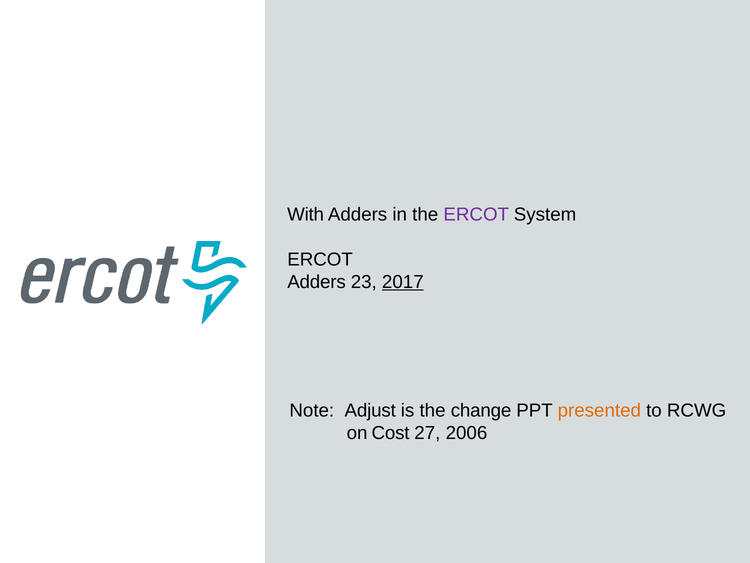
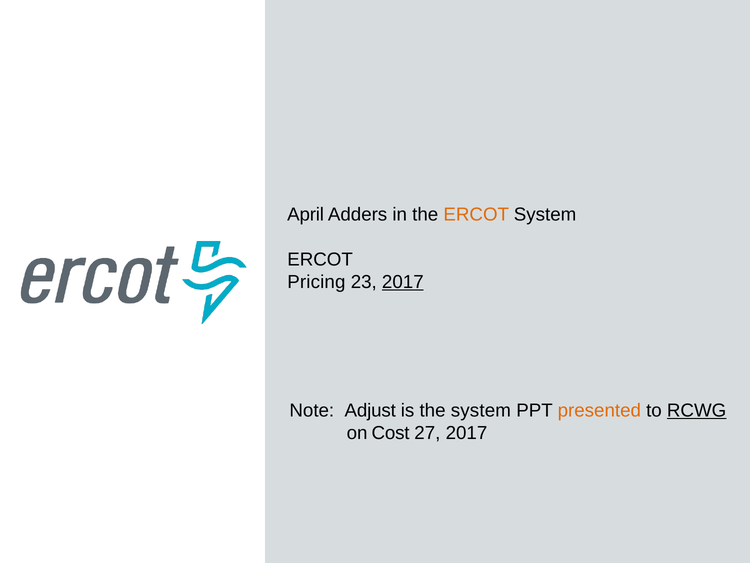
With: With -> April
ERCOT at (476, 214) colour: purple -> orange
Adders at (317, 282): Adders -> Pricing
the change: change -> system
RCWG underline: none -> present
27 2006: 2006 -> 2017
